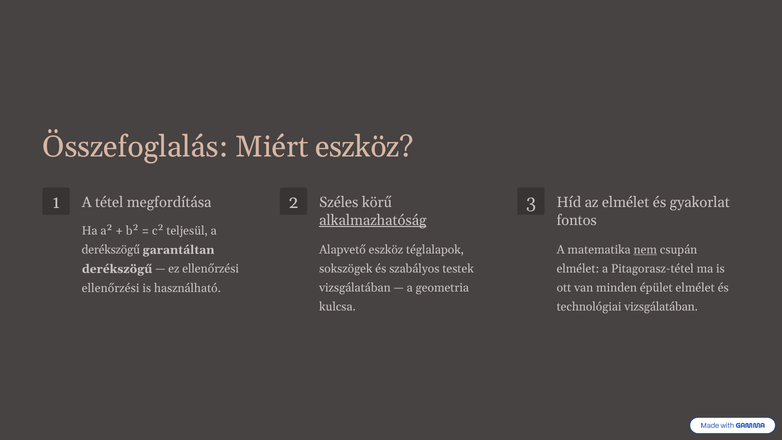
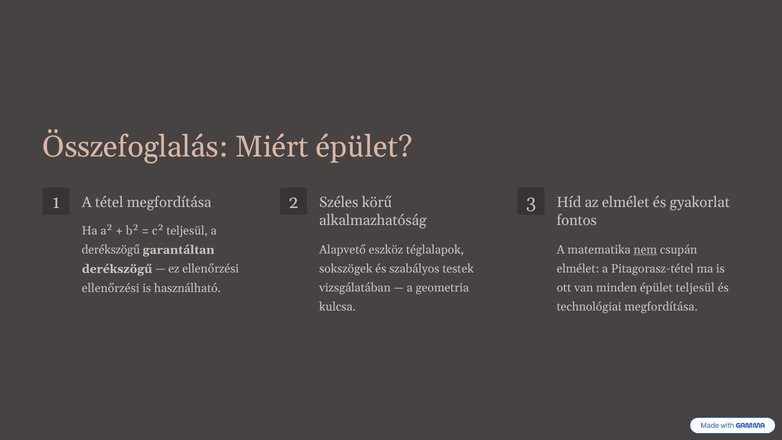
Miért eszköz: eszköz -> épület
alkalmazhatóság underline: present -> none
épület elmélet: elmélet -> teljesül
technológiai vizsgálatában: vizsgálatában -> megfordítása
